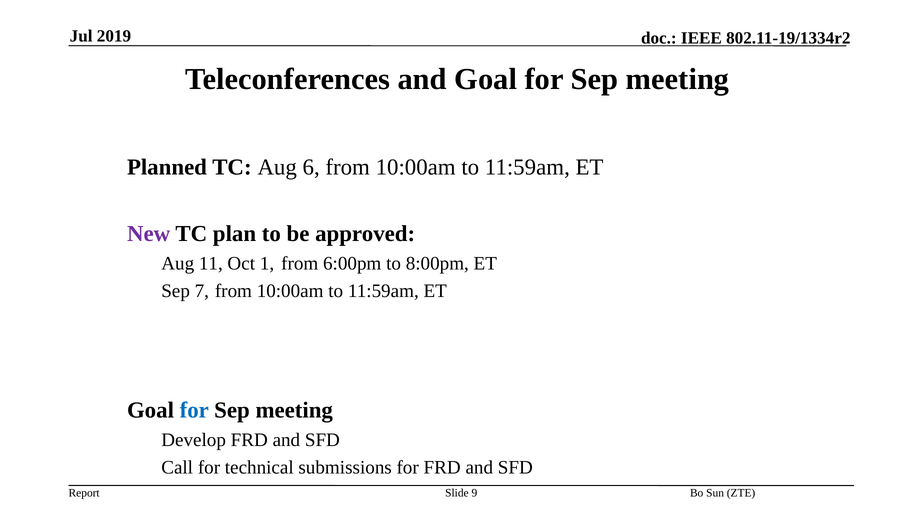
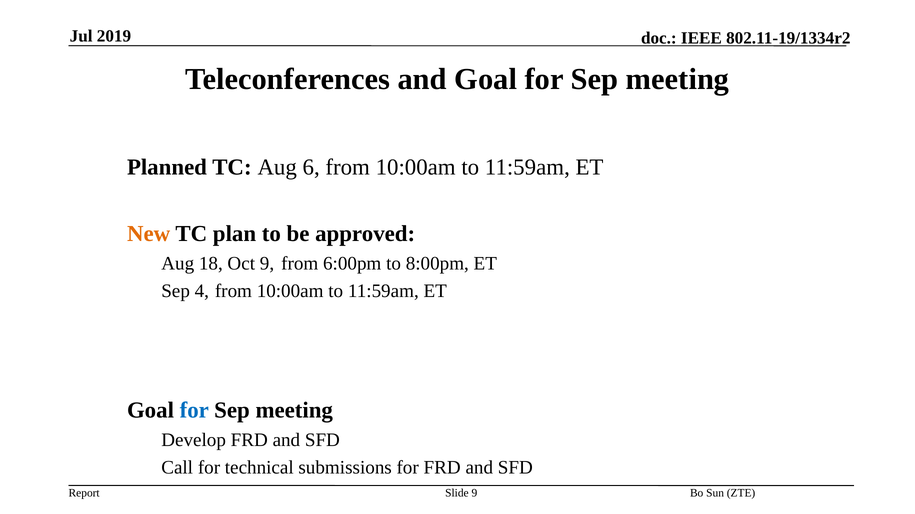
New colour: purple -> orange
11: 11 -> 18
Oct 1: 1 -> 9
7: 7 -> 4
